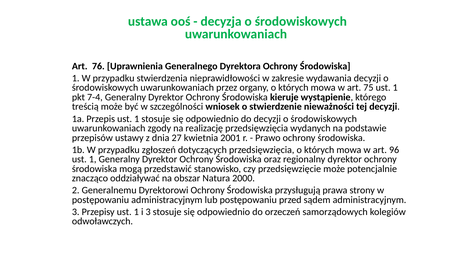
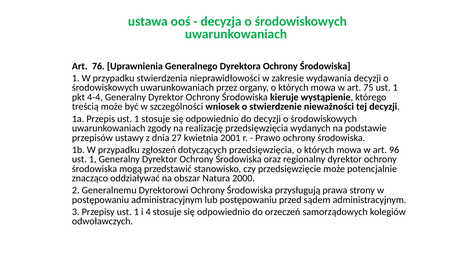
7-4: 7-4 -> 4-4
i 3: 3 -> 4
